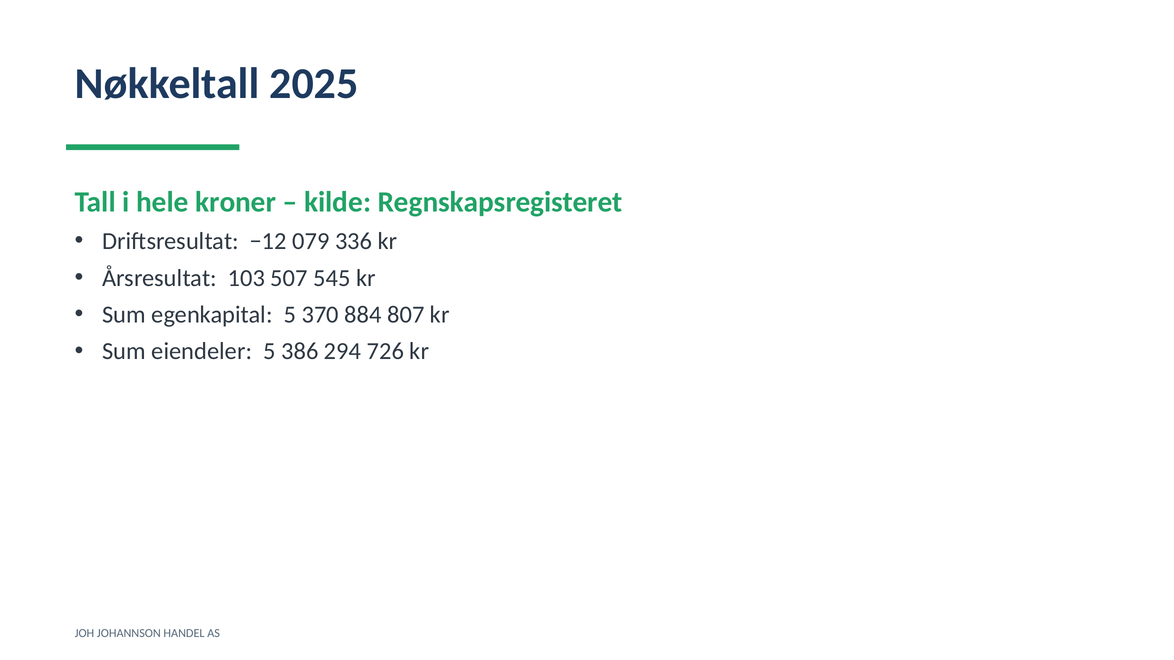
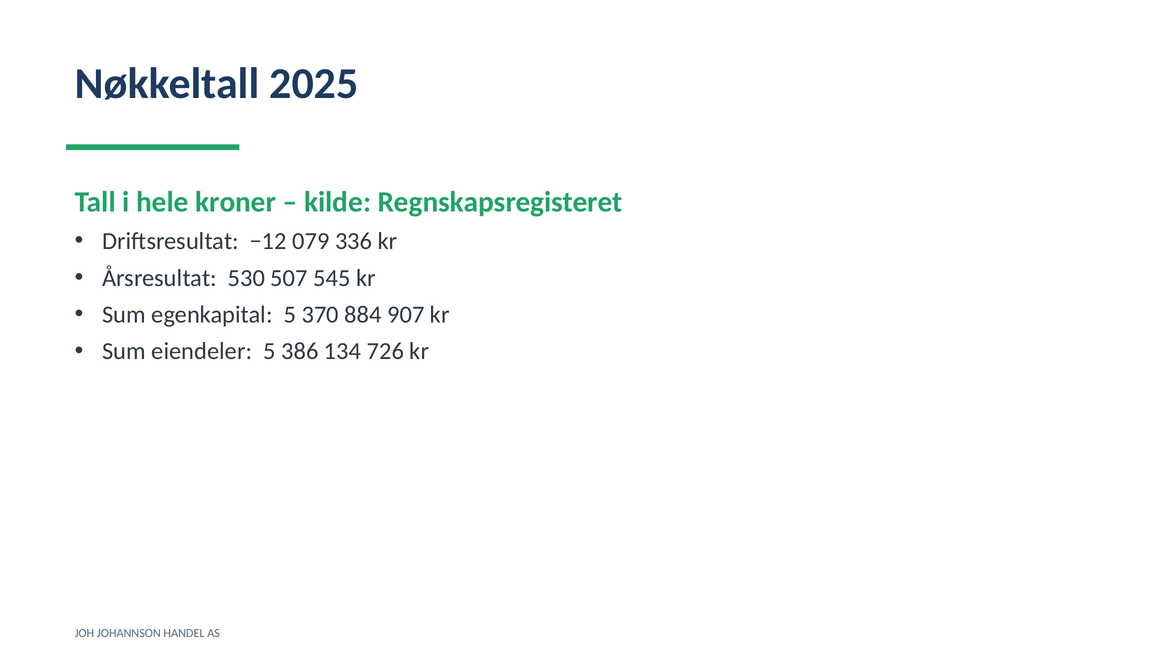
103: 103 -> 530
807: 807 -> 907
294: 294 -> 134
